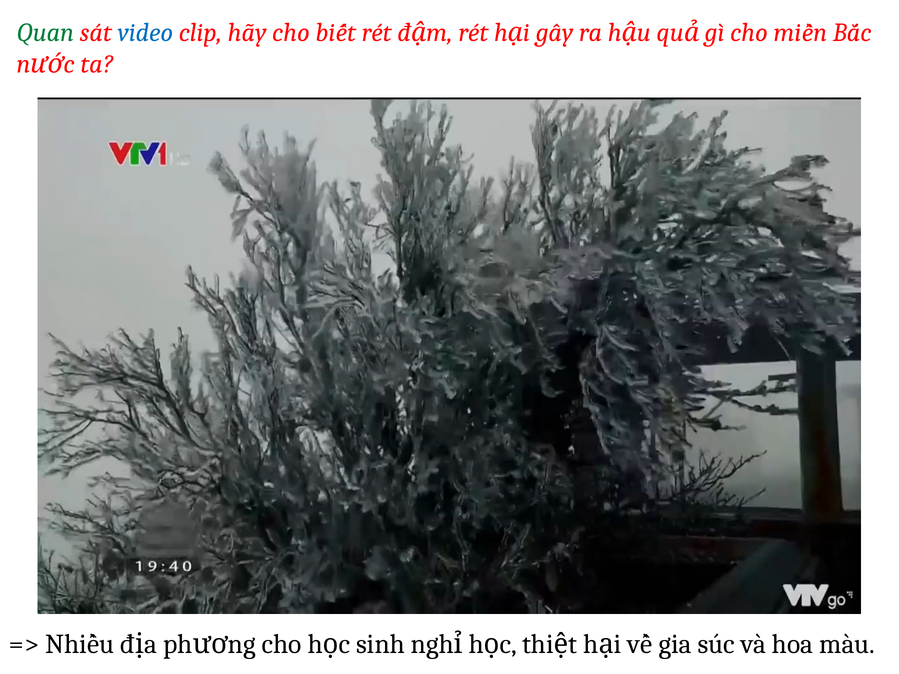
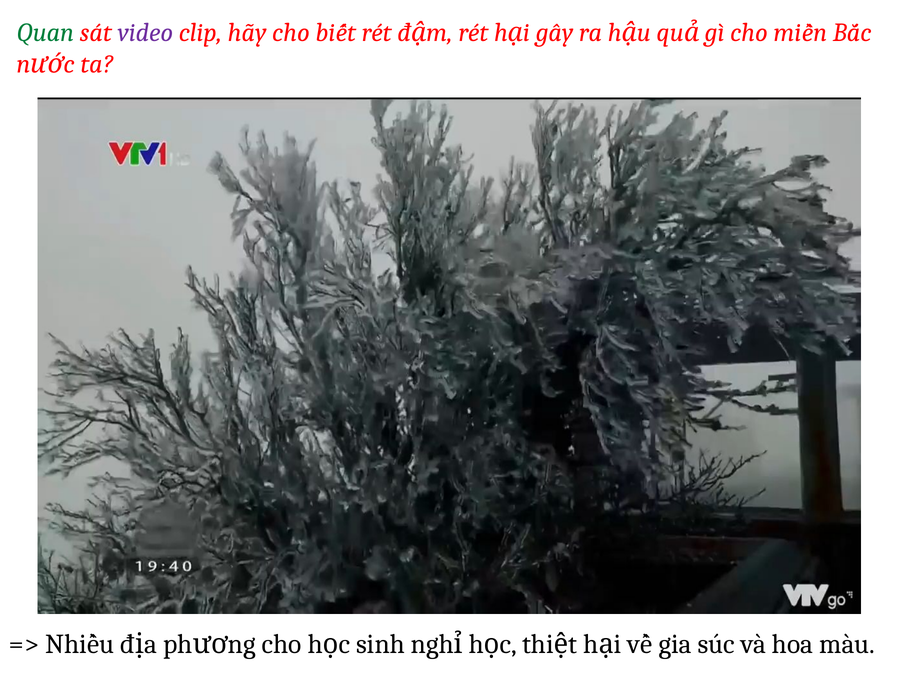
video colour: blue -> purple
